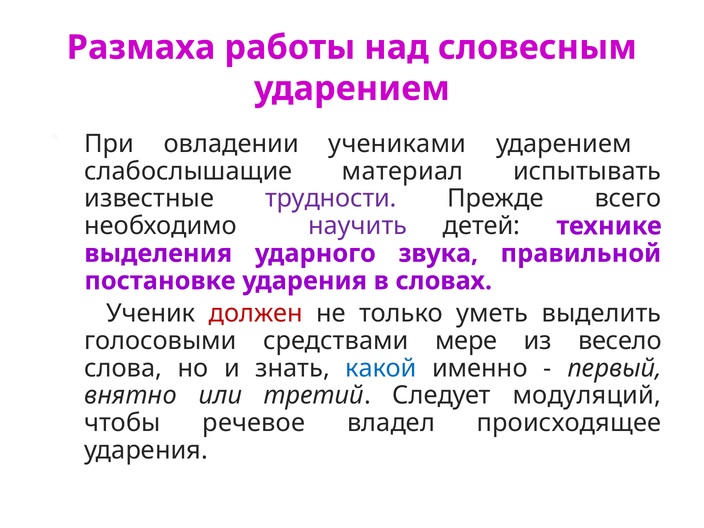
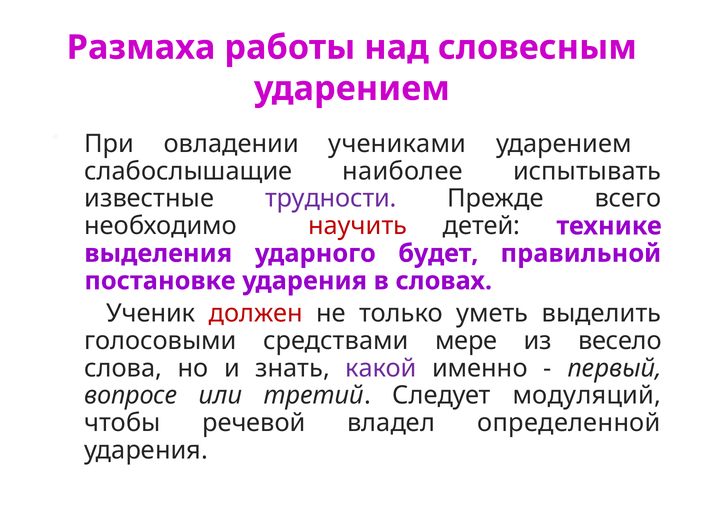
материал: материал -> наиболее
научить colour: purple -> red
звука: звука -> будет
какой colour: blue -> purple
внятно: внятно -> вопросе
речевое: речевое -> речевой
происходящее: происходящее -> определенной
